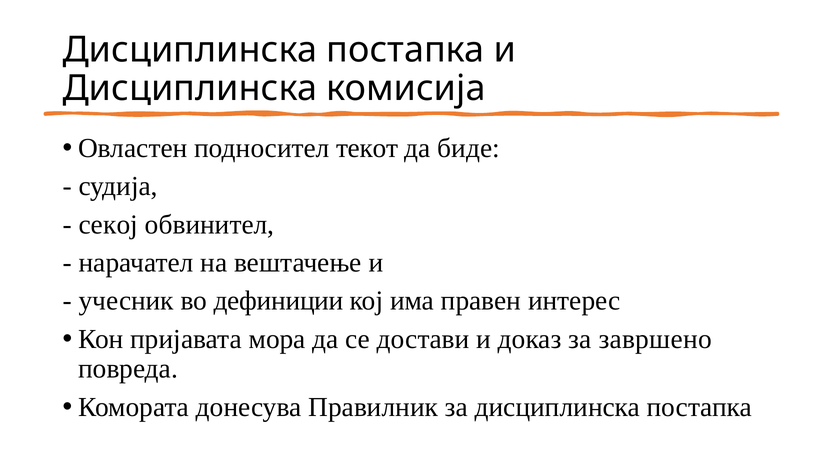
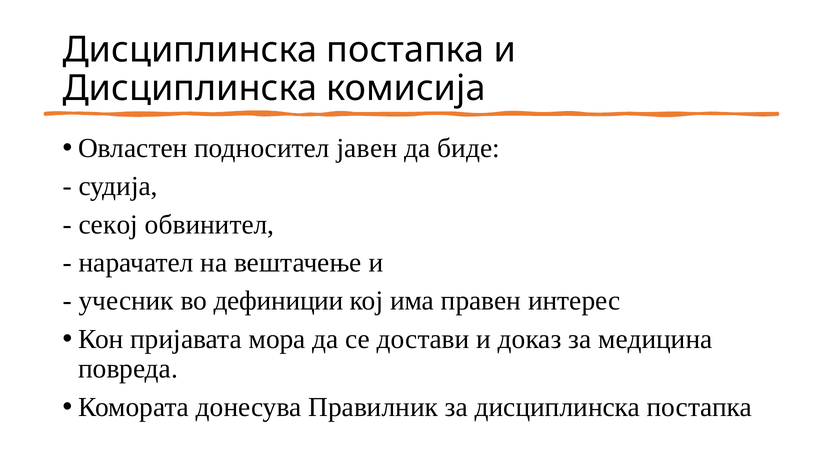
текот: текот -> јавен
завршено: завршено -> медицина
